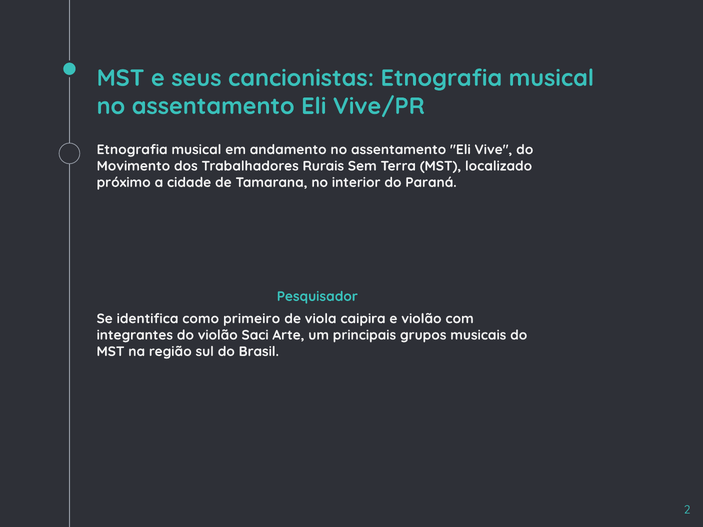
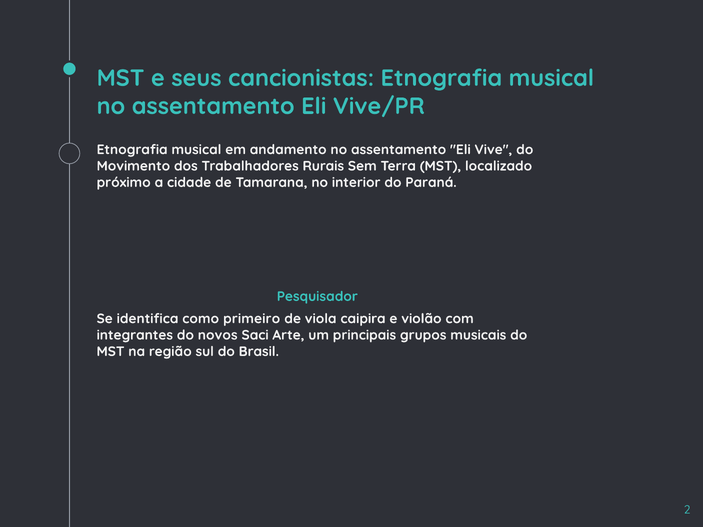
do violão: violão -> novos
